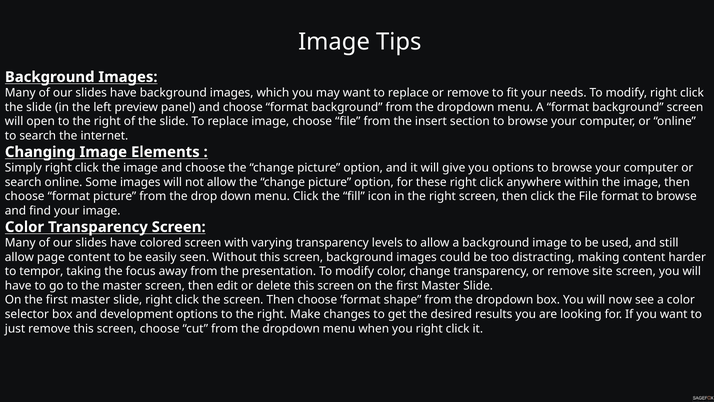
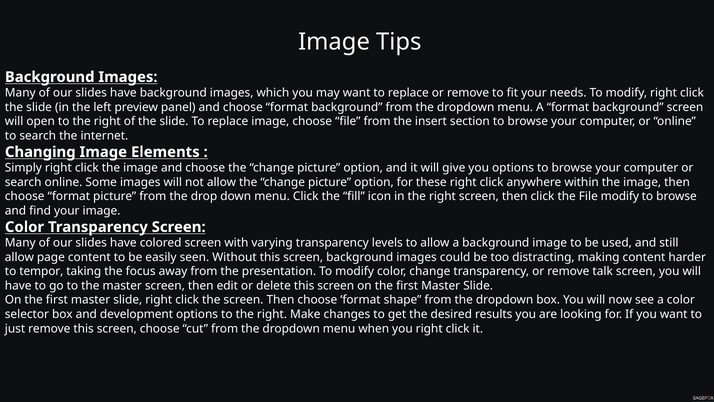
File format: format -> modify
site: site -> talk
